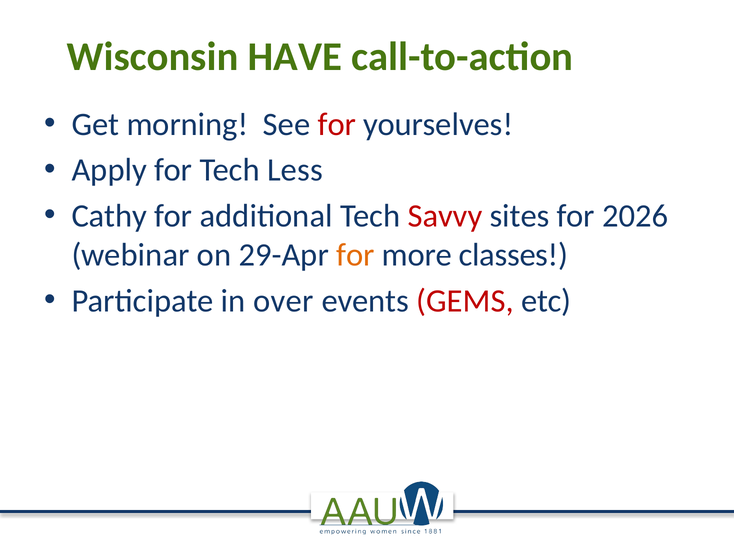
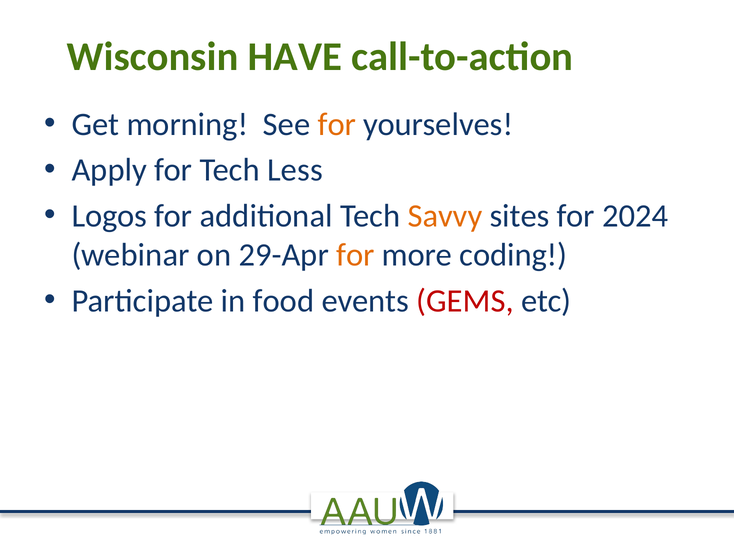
for at (337, 124) colour: red -> orange
Cathy: Cathy -> Logos
Savvy colour: red -> orange
2026: 2026 -> 2024
classes: classes -> coding
over: over -> food
